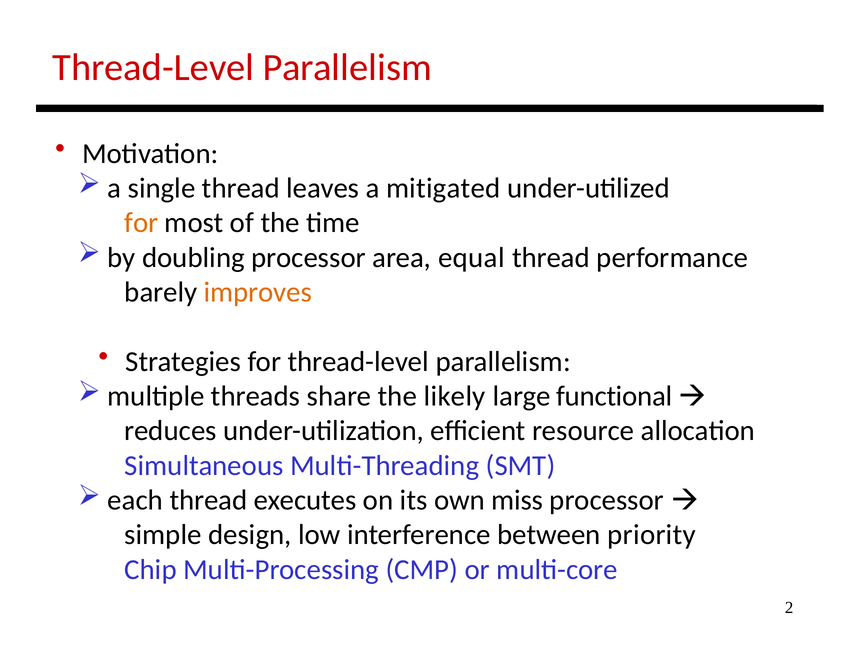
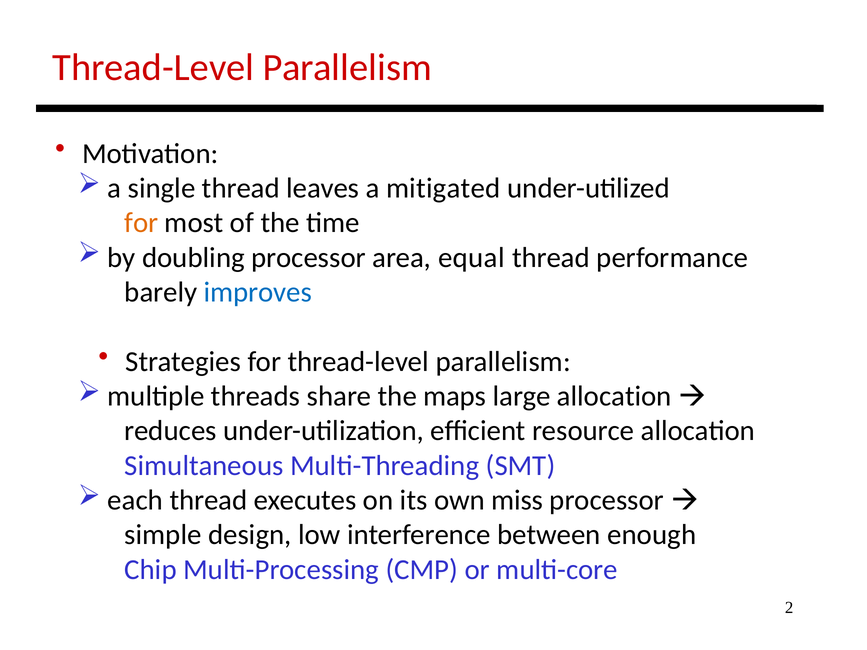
improves colour: orange -> blue
likely: likely -> maps
large functional: functional -> allocation
priority: priority -> enough
